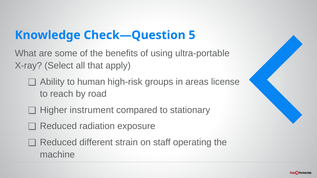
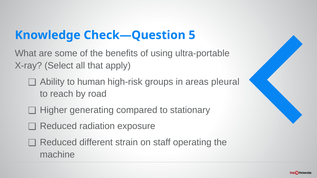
license: license -> pleural
instrument: instrument -> generating
